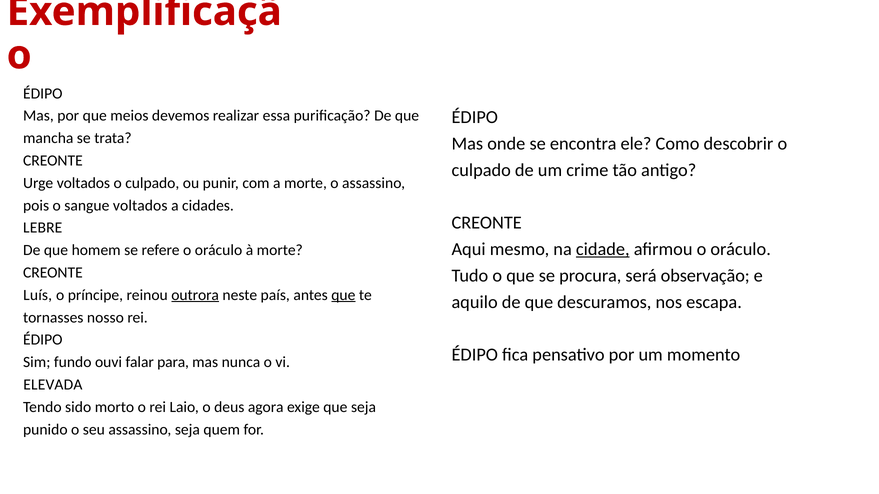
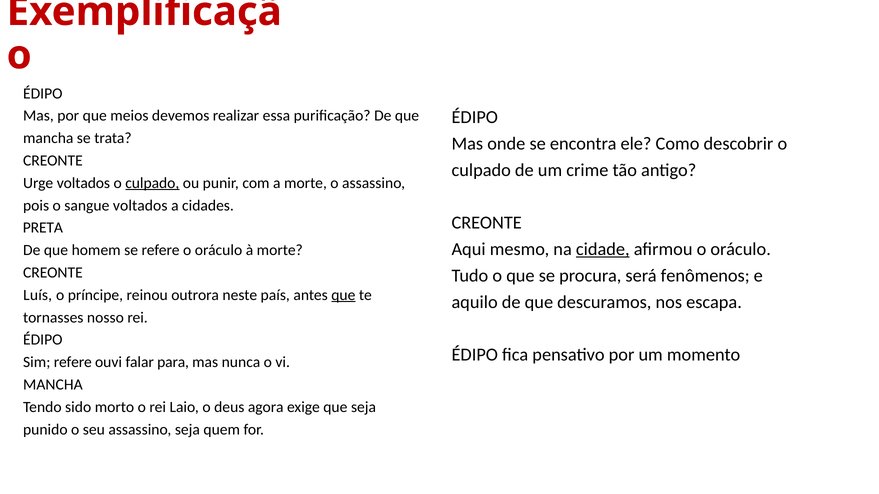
culpado at (152, 183) underline: none -> present
LEBRE: LEBRE -> PRETA
observação: observação -> fenômenos
outrora underline: present -> none
Sim fundo: fundo -> refere
ELEVADA at (53, 385): ELEVADA -> MANCHA
